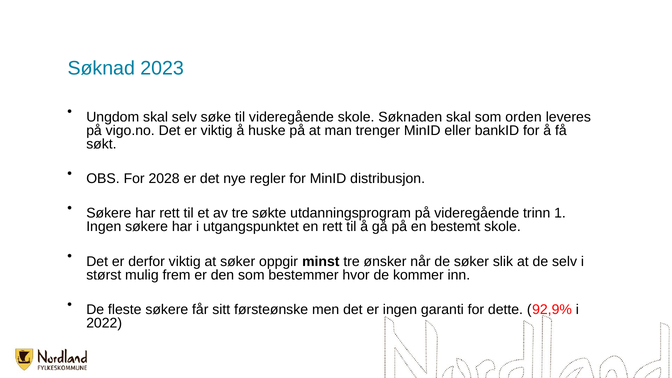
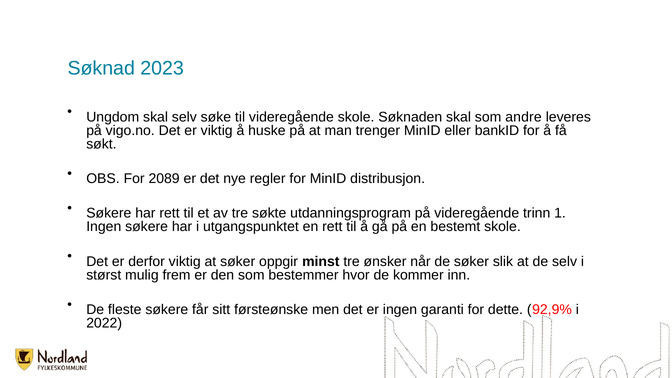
orden: orden -> andre
2028: 2028 -> 2089
